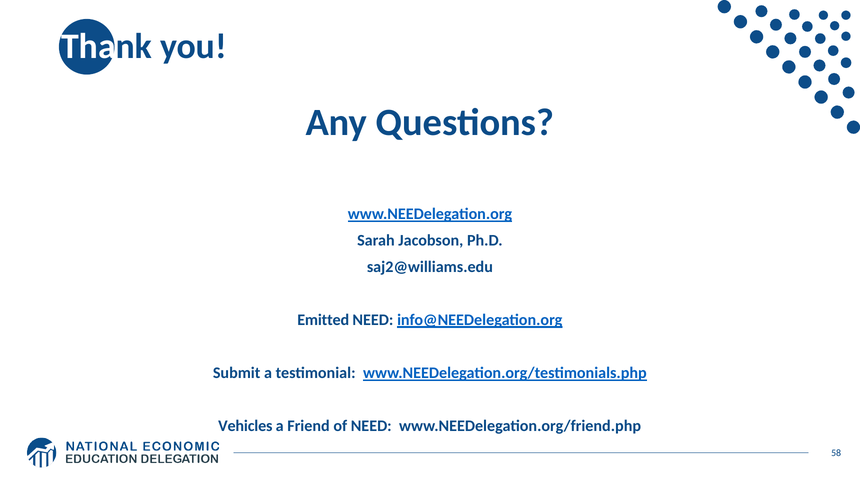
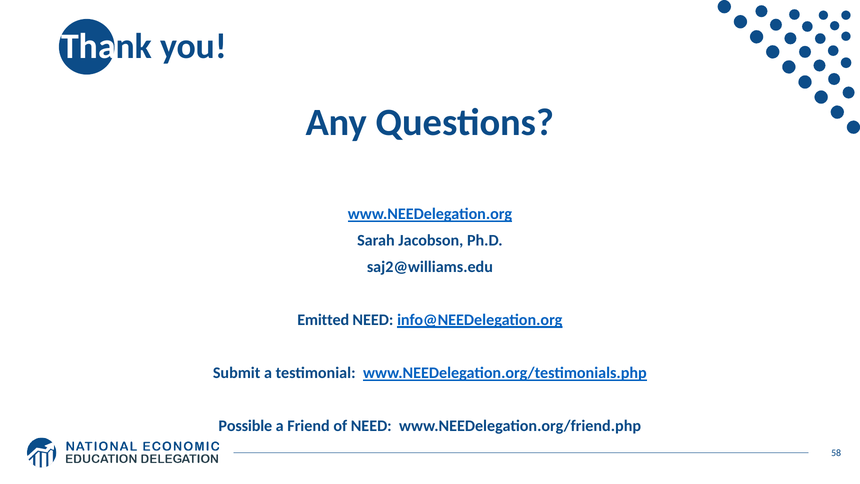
Vehicles: Vehicles -> Possible
